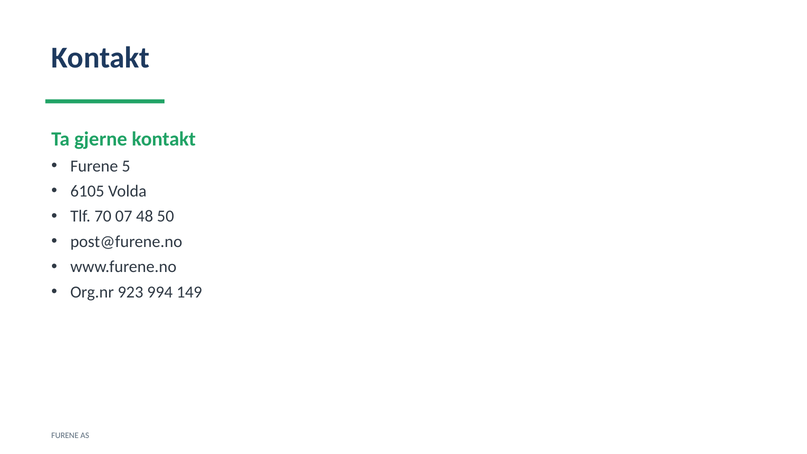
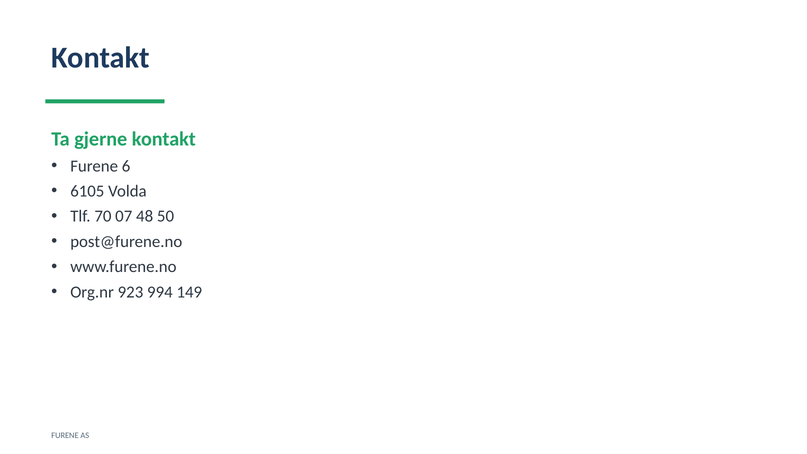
5: 5 -> 6
